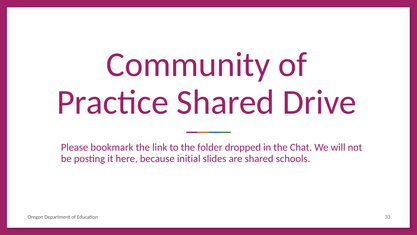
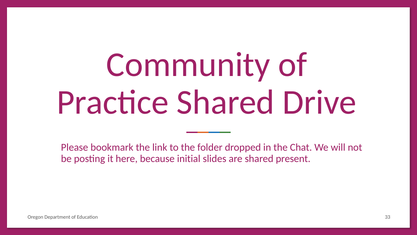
schools: schools -> present
